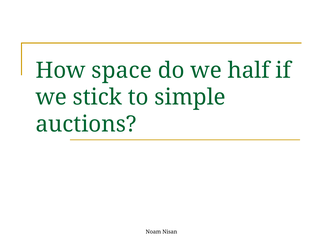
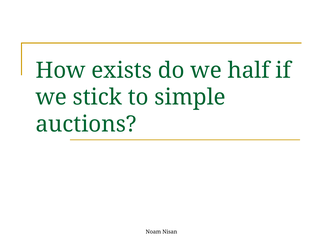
space: space -> exists
